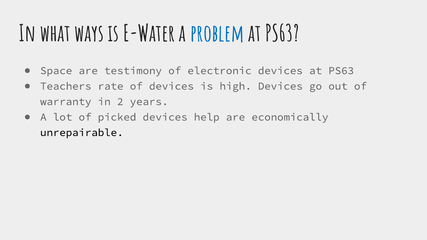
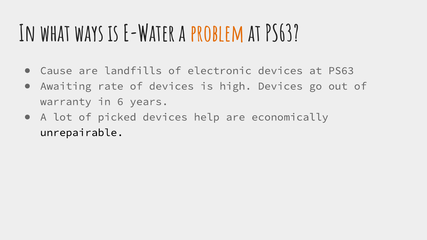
problem colour: blue -> orange
Space: Space -> Cause
testimony: testimony -> landfills
Teachers: Teachers -> Awaiting
2: 2 -> 6
